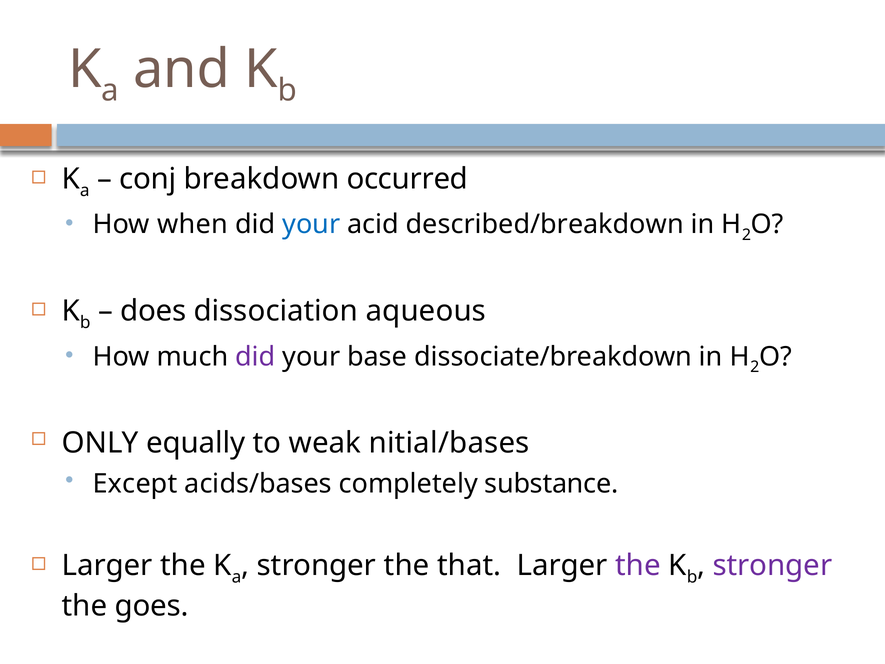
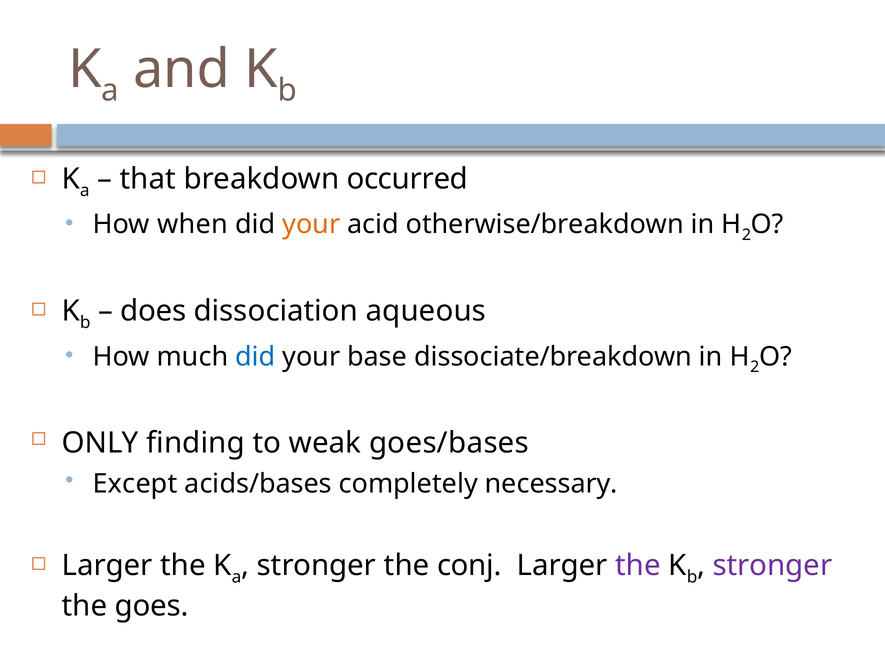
conj: conj -> that
your at (311, 224) colour: blue -> orange
described/breakdown: described/breakdown -> otherwise/breakdown
did at (255, 356) colour: purple -> blue
equally: equally -> finding
nitial/bases: nitial/bases -> goes/bases
substance: substance -> necessary
that: that -> conj
